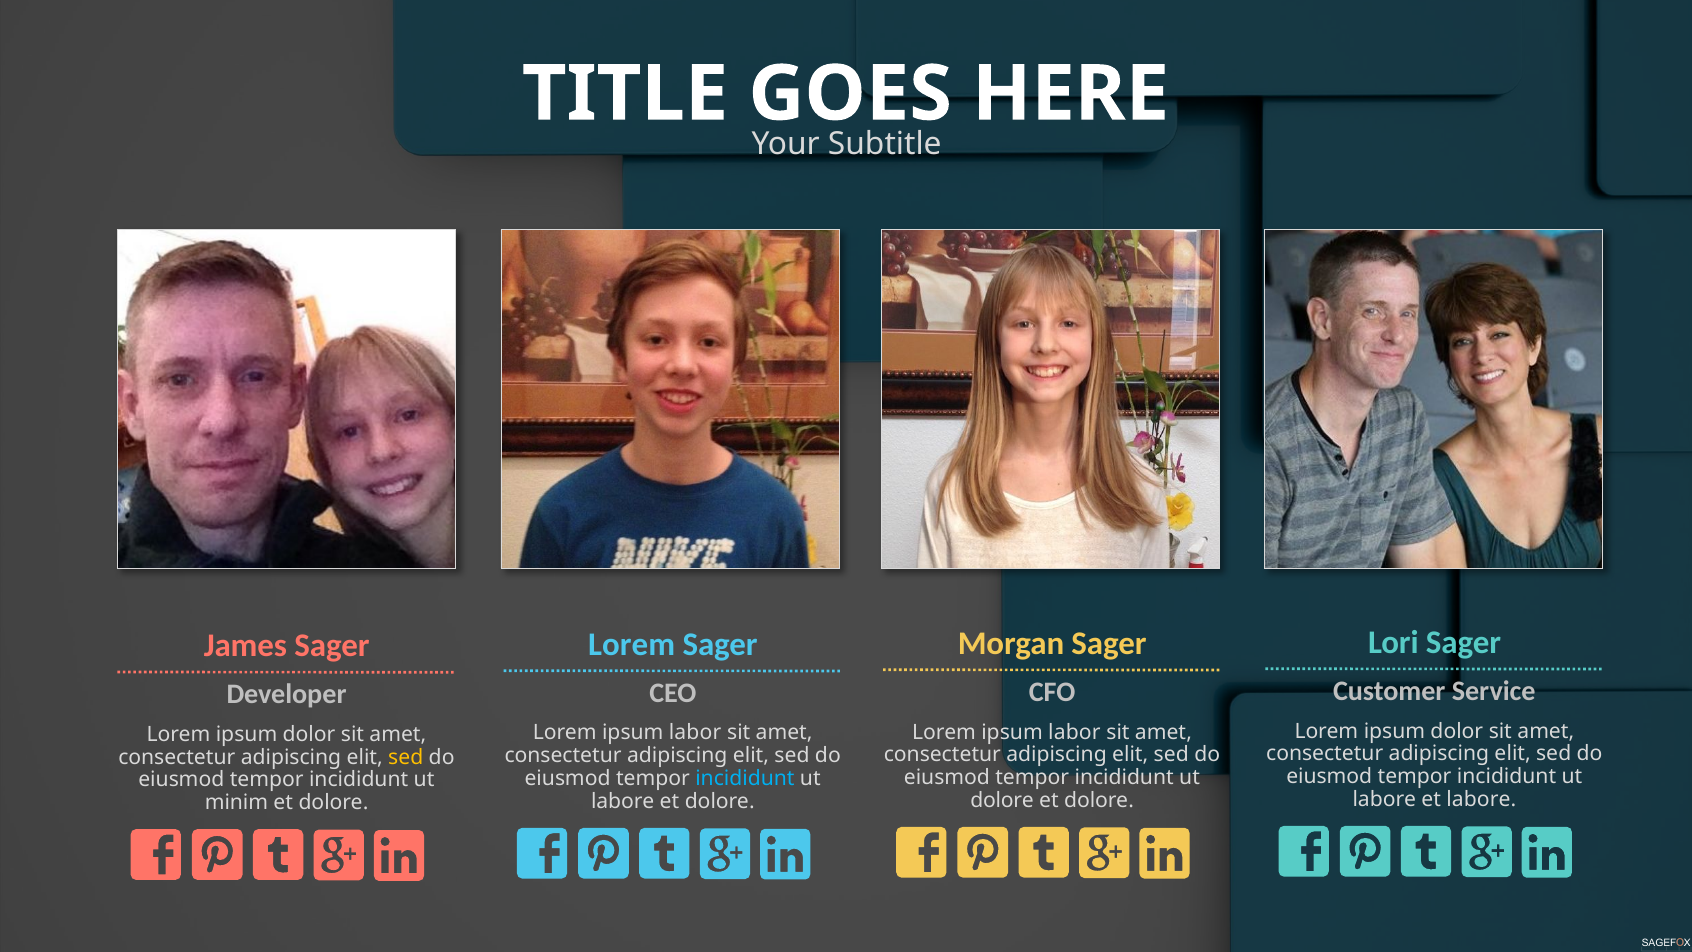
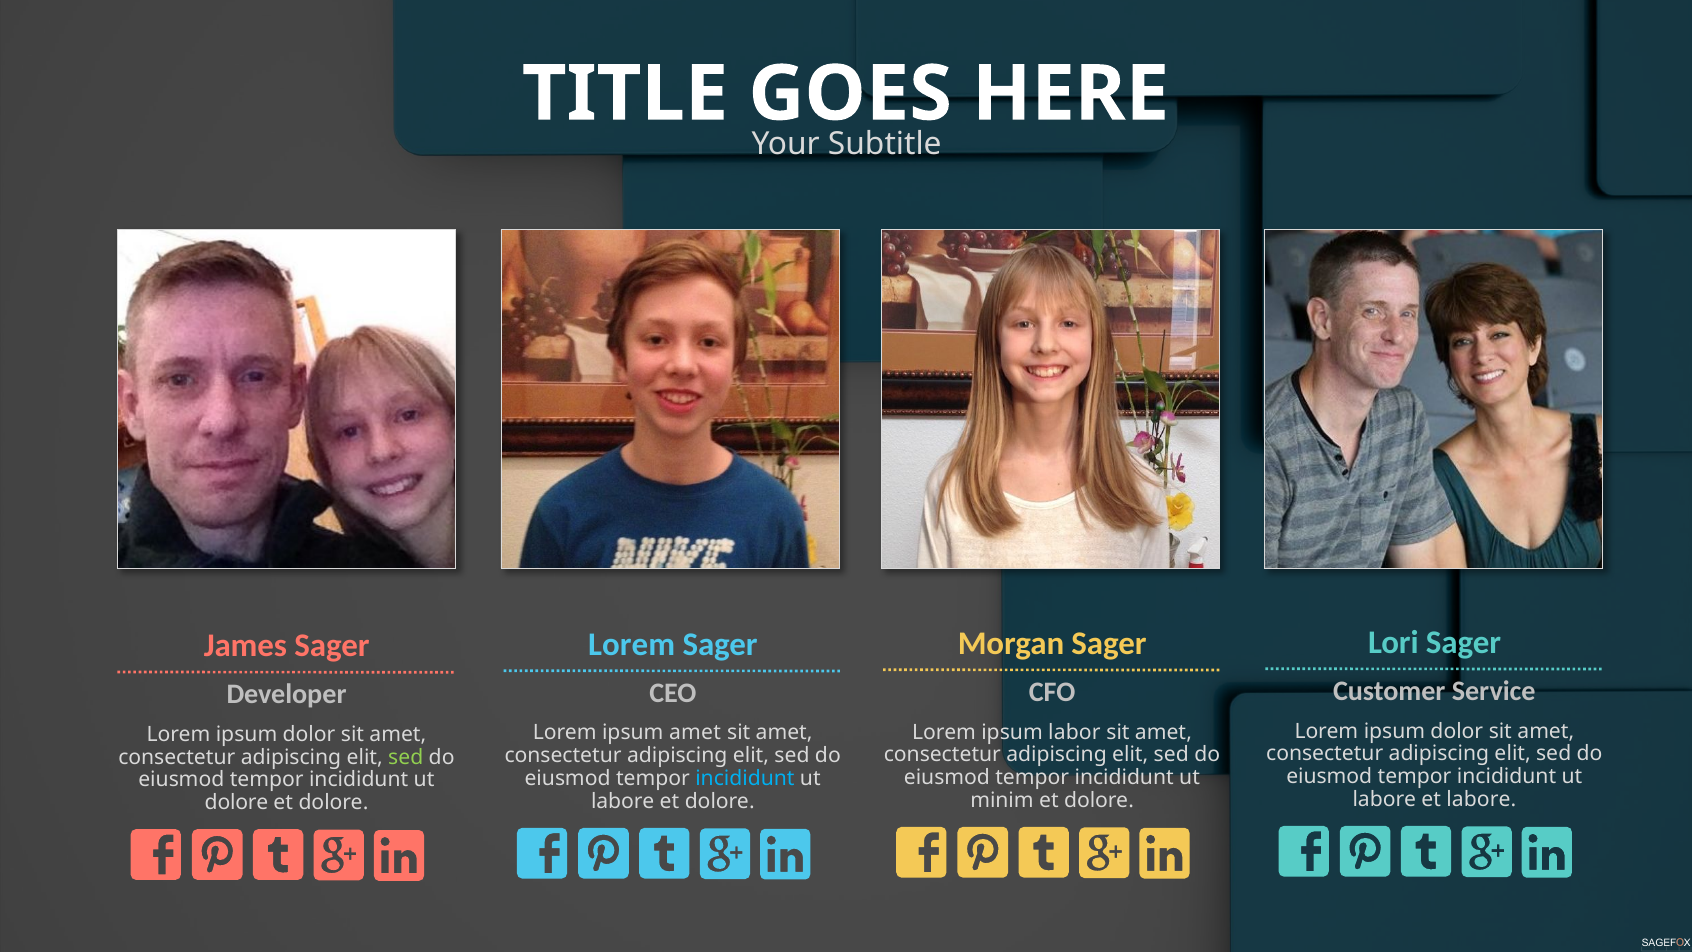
labor at (695, 733): labor -> amet
sed at (406, 757) colour: yellow -> light green
dolore at (1002, 800): dolore -> minim
minim at (236, 803): minim -> dolore
